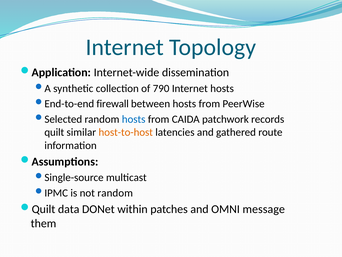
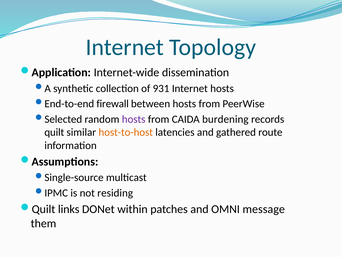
790: 790 -> 931
hosts at (134, 119) colour: blue -> purple
patchwork: patchwork -> burdening
not random: random -> residing
data: data -> links
